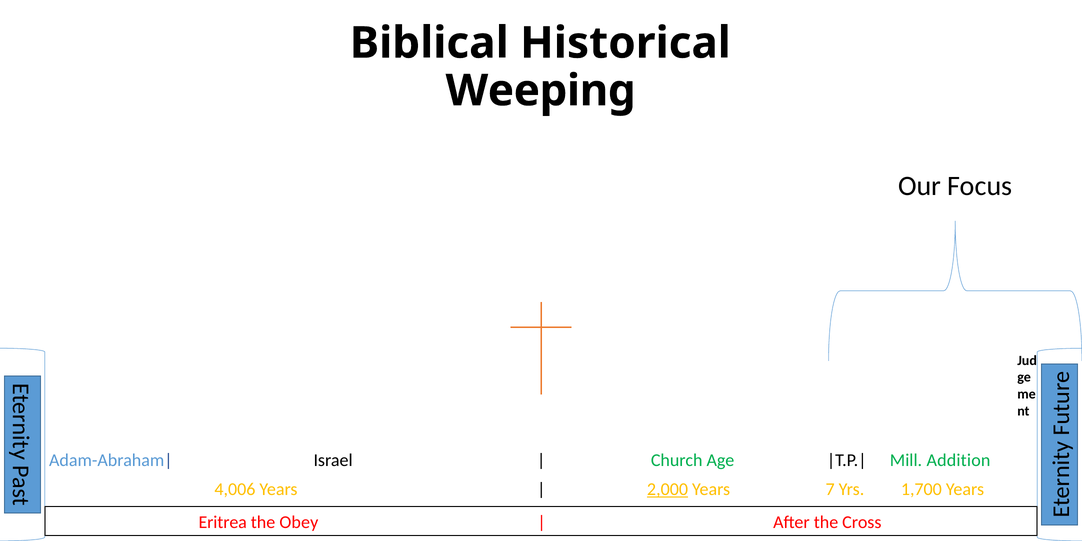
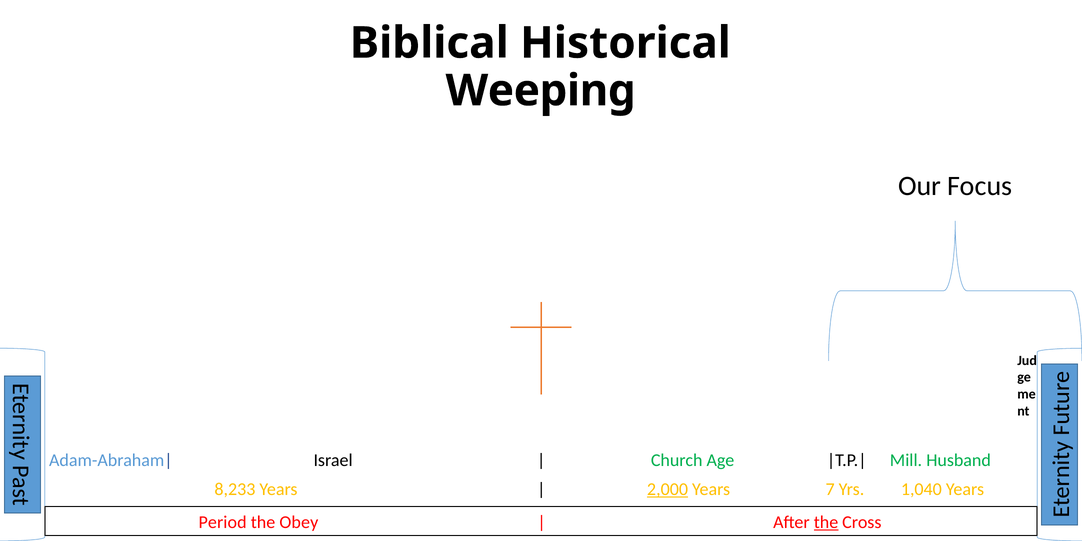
Addition: Addition -> Husband
4,006: 4,006 -> 8,233
1,700: 1,700 -> 1,040
Eritrea: Eritrea -> Period
the at (826, 522) underline: none -> present
